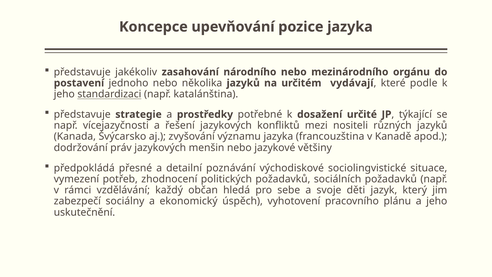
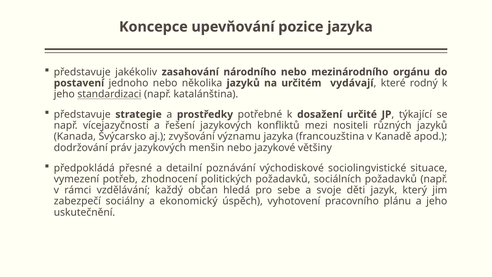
podle: podle -> rodný
